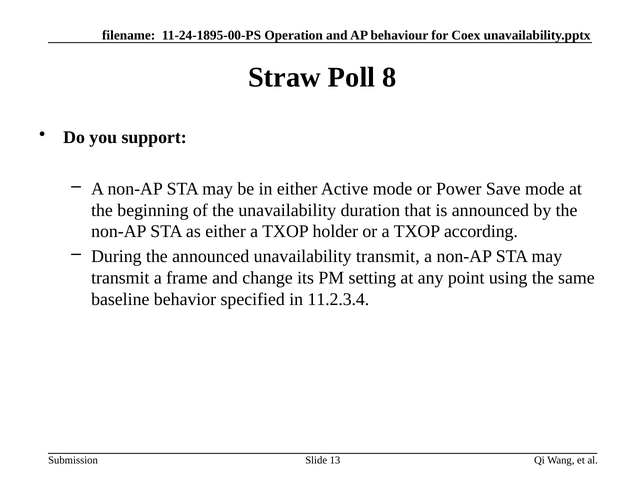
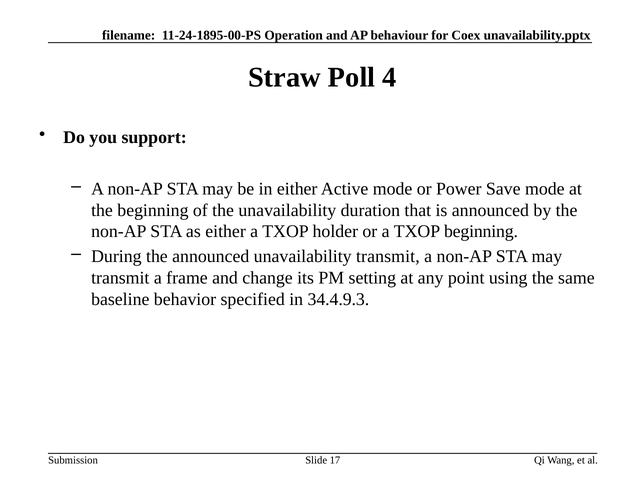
8: 8 -> 4
TXOP according: according -> beginning
11.2.3.4: 11.2.3.4 -> 34.4.9.3
13: 13 -> 17
